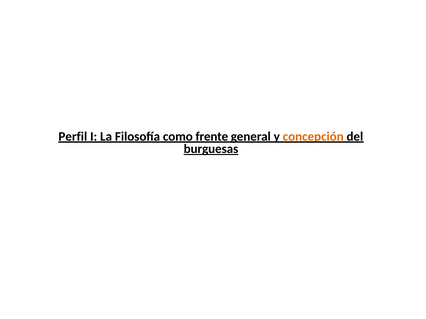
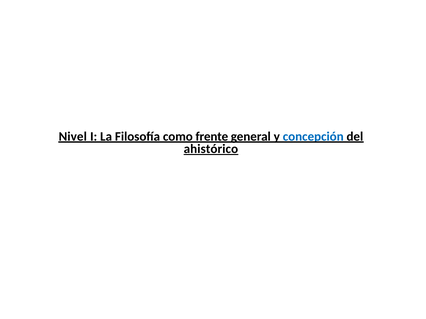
Perfil: Perfil -> Nivel
concepción colour: orange -> blue
burguesas: burguesas -> ahistórico
